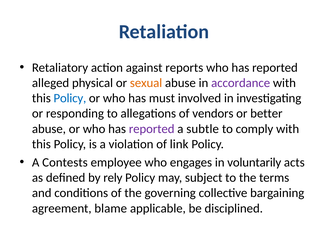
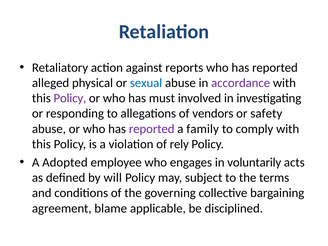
sexual colour: orange -> blue
Policy at (70, 98) colour: blue -> purple
better: better -> safety
subtle: subtle -> family
link: link -> rely
Contests: Contests -> Adopted
rely: rely -> will
